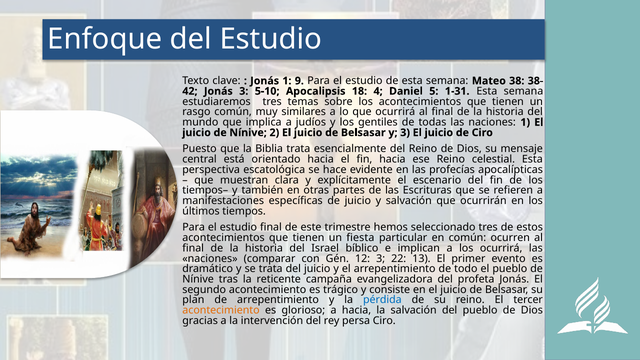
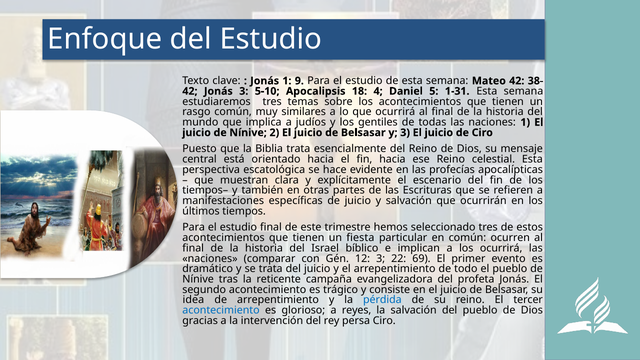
Mateo 38: 38 -> 42
13: 13 -> 69
plan: plan -> idea
acontecimiento at (221, 310) colour: orange -> blue
a hacia: hacia -> reyes
